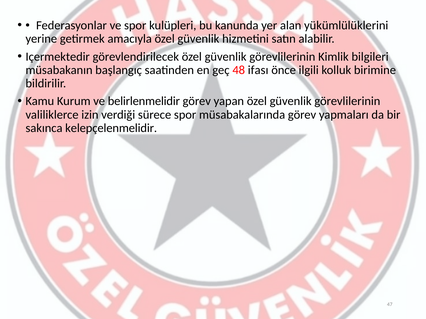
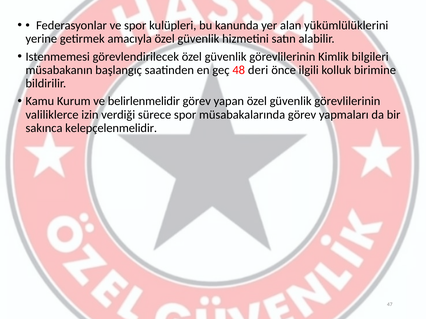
Içermektedir: Içermektedir -> Istenmemesi
ifası: ifası -> deri
